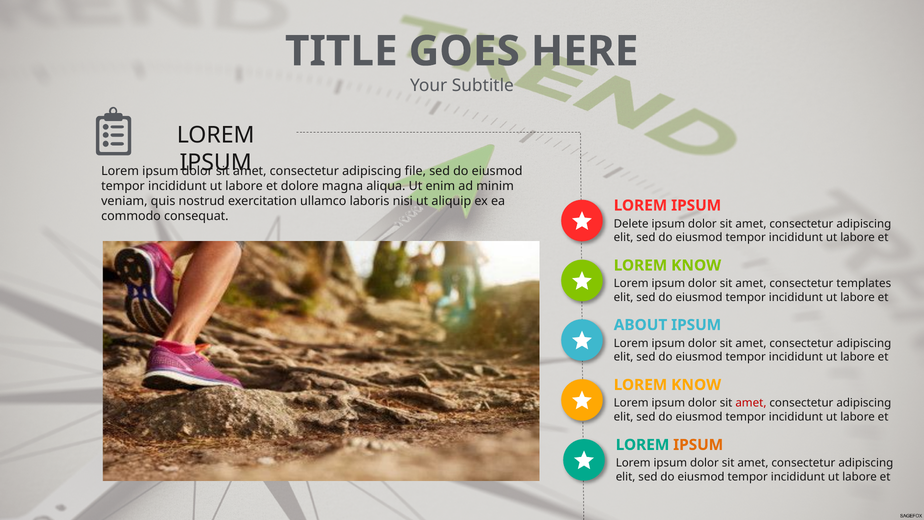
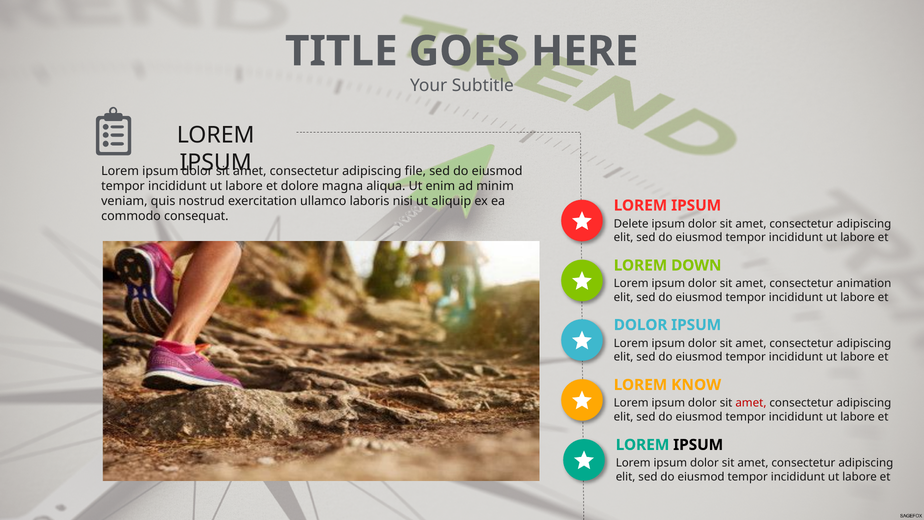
KNOW at (696, 265): KNOW -> DOWN
templates: templates -> animation
ABOUT at (640, 325): ABOUT -> DOLOR
IPSUM at (698, 445) colour: orange -> black
